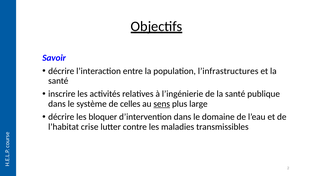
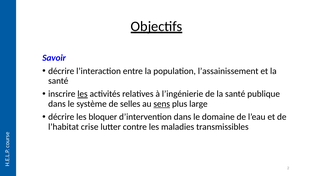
l’infrastructures: l’infrastructures -> l’assainissement
les at (83, 94) underline: none -> present
celles: celles -> selles
